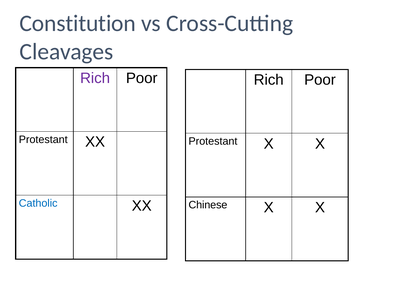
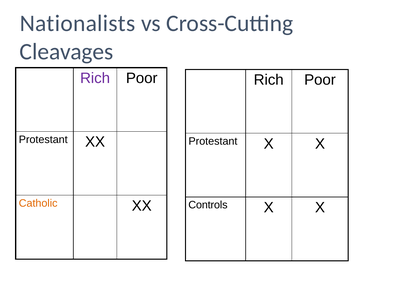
Constitution: Constitution -> Nationalists
Catholic colour: blue -> orange
Chinese: Chinese -> Controls
